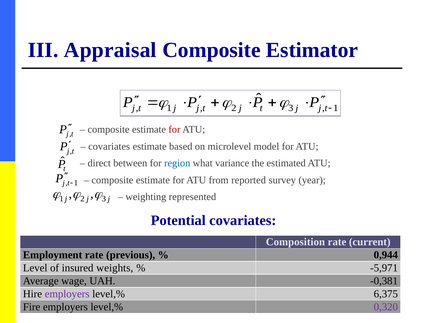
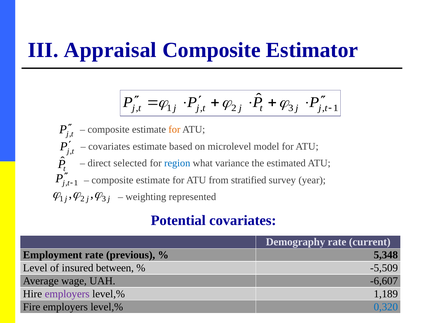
for at (174, 130) colour: red -> orange
between: between -> selected
reported: reported -> stratified
Composition: Composition -> Demography
0,944: 0,944 -> 5,348
weights: weights -> between
-5,971: -5,971 -> -5,509
-0,381: -0,381 -> -6,607
6,375: 6,375 -> 1,189
0,320 colour: purple -> blue
